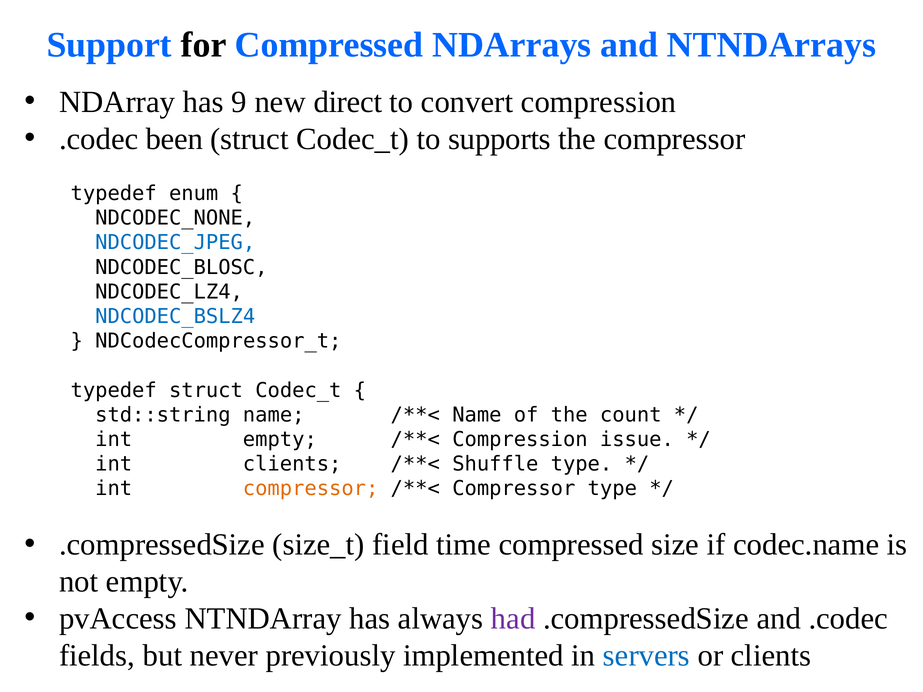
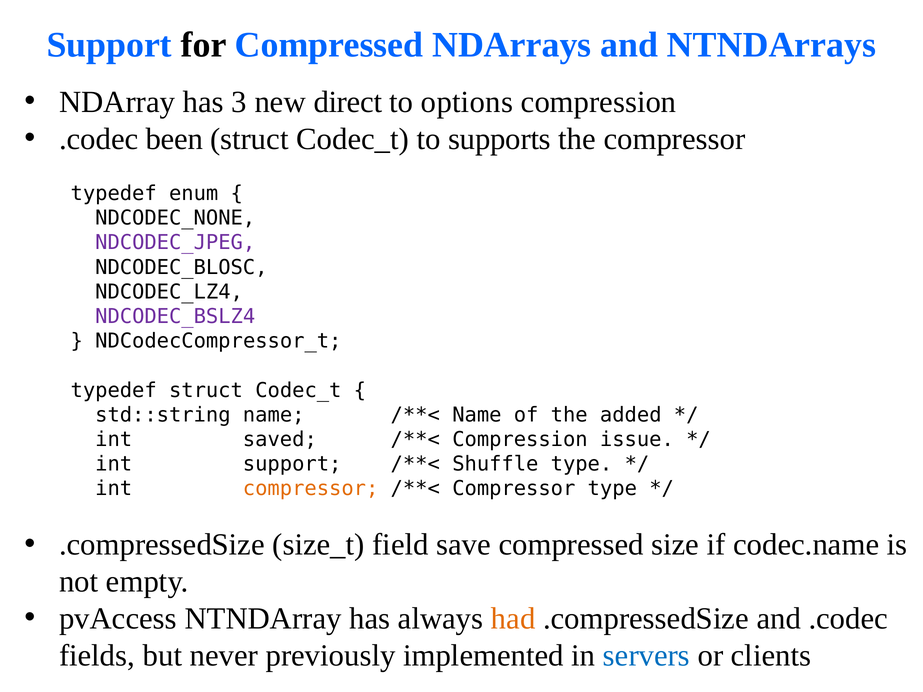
9: 9 -> 3
convert: convert -> options
NDCODEC_JPEG colour: blue -> purple
NDCODEC_BSLZ4 colour: blue -> purple
count: count -> added
int empty: empty -> saved
int clients: clients -> support
time: time -> save
had colour: purple -> orange
